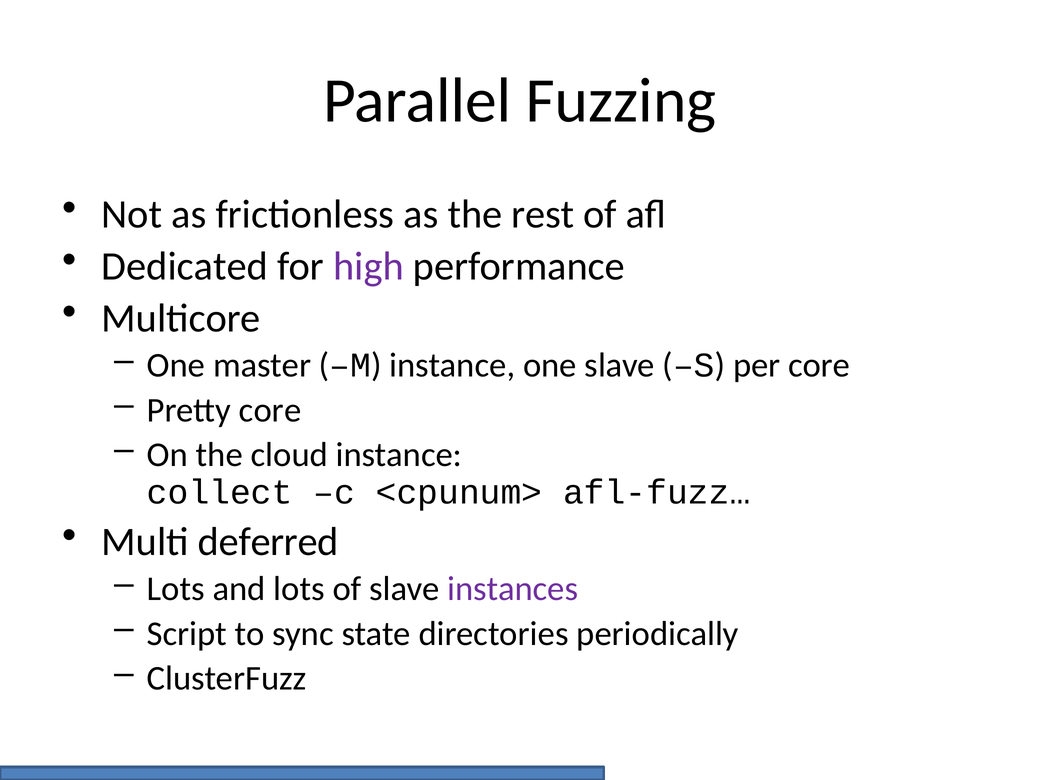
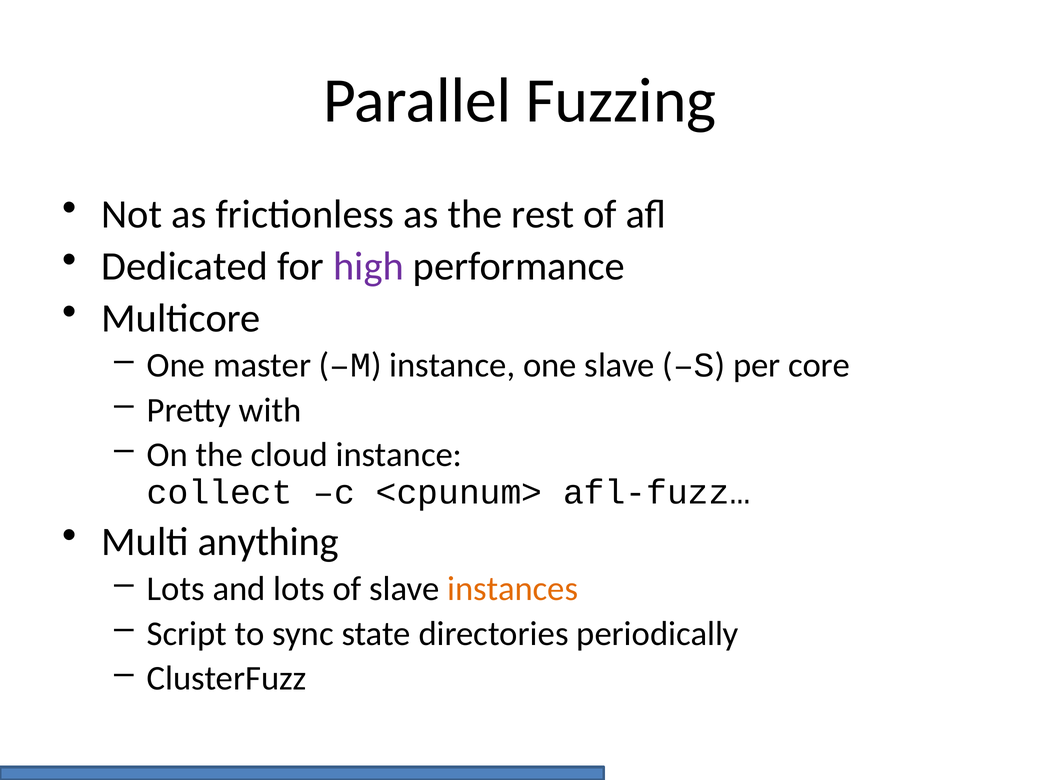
Pretty core: core -> with
deferred: deferred -> anything
instances colour: purple -> orange
